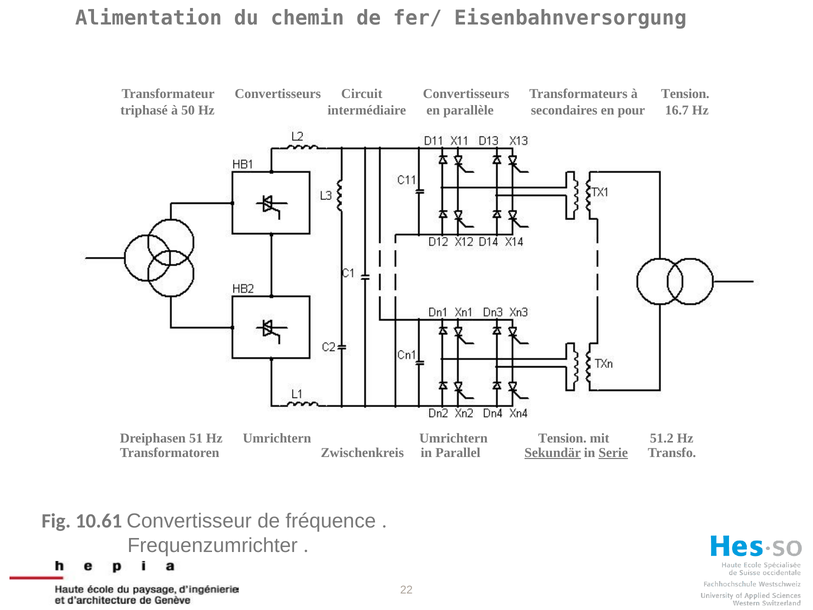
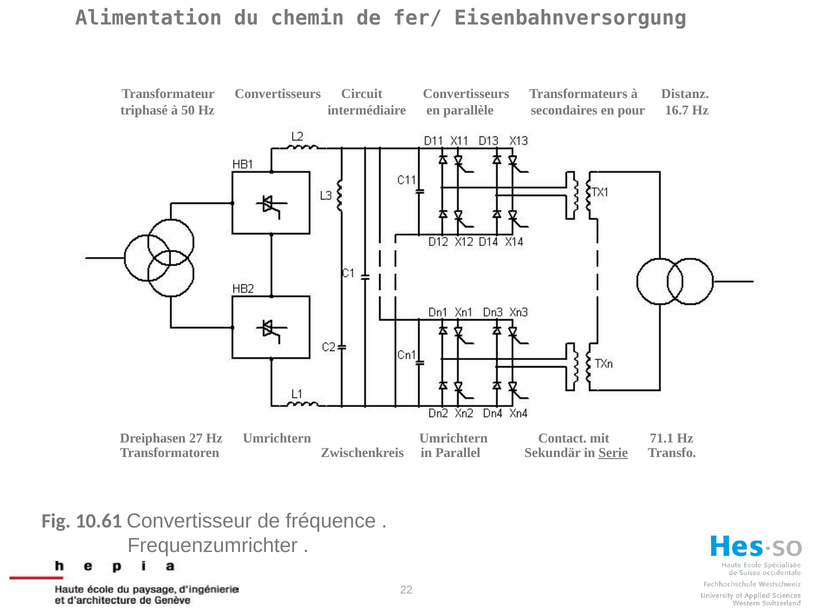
à Tension: Tension -> Distanz
51: 51 -> 27
Umrichtern Tension: Tension -> Contact
51.2: 51.2 -> 71.1
Sekundär underline: present -> none
